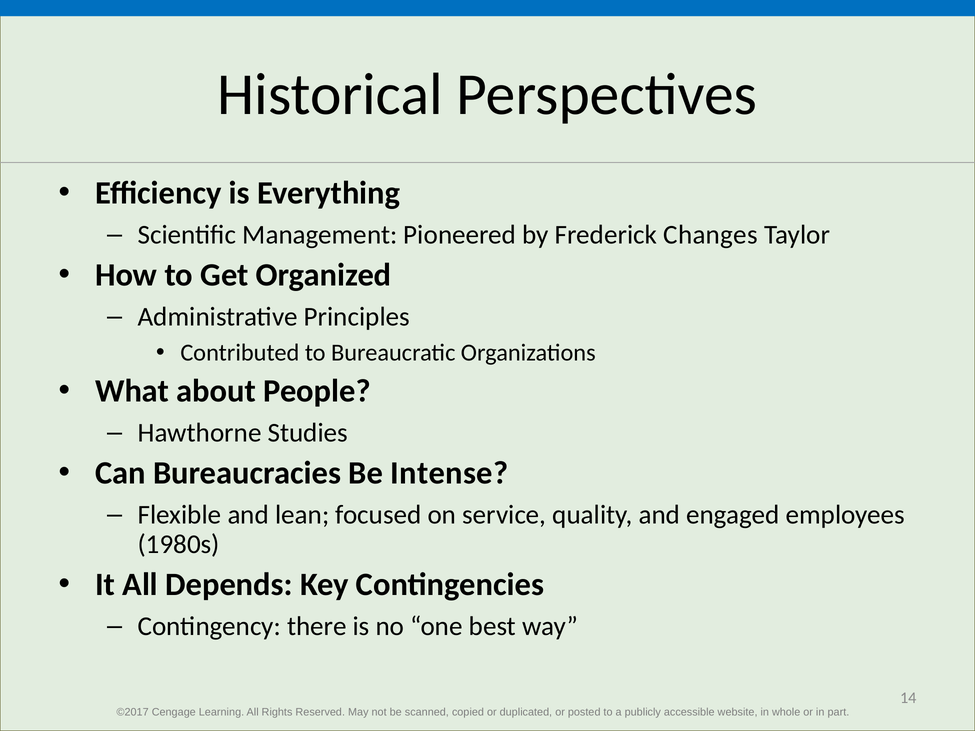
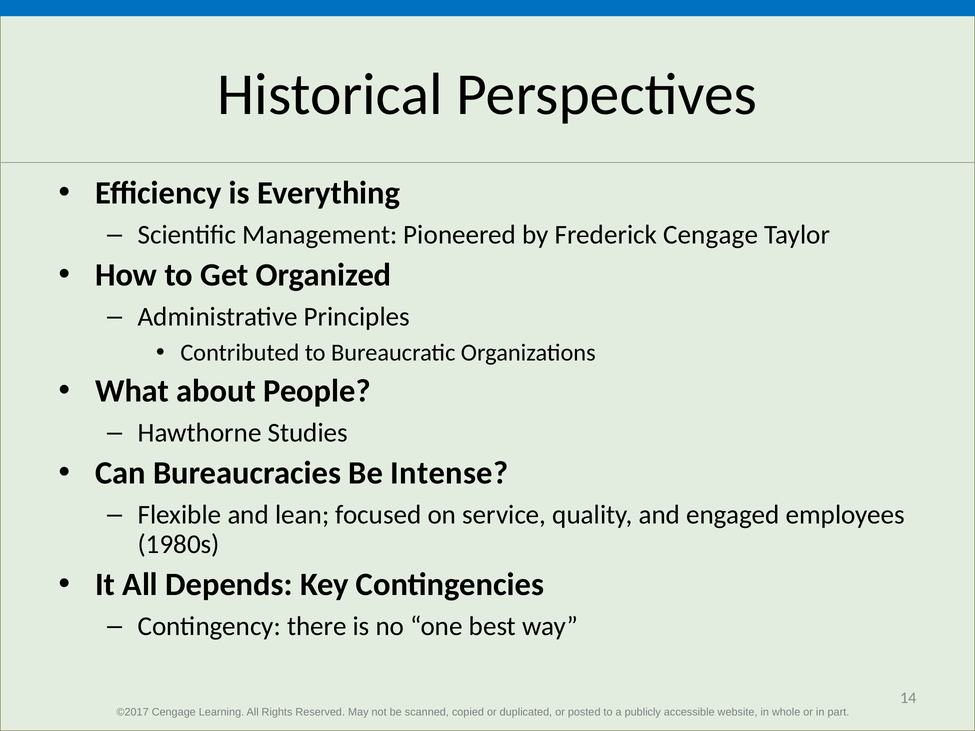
Frederick Changes: Changes -> Cengage
